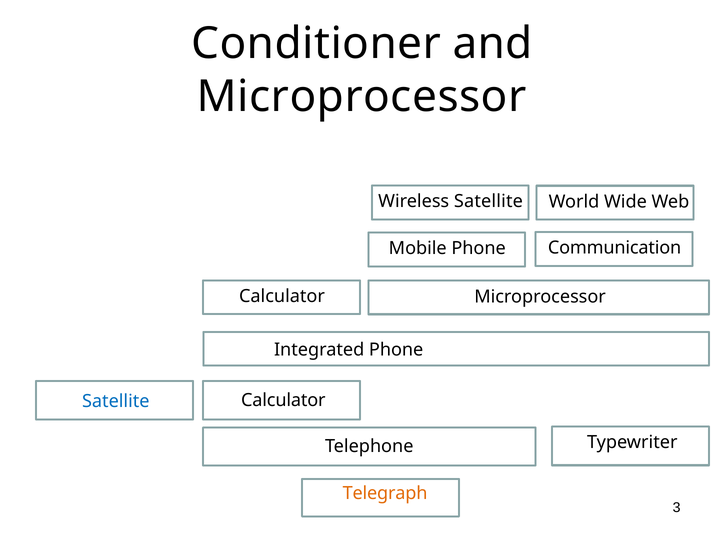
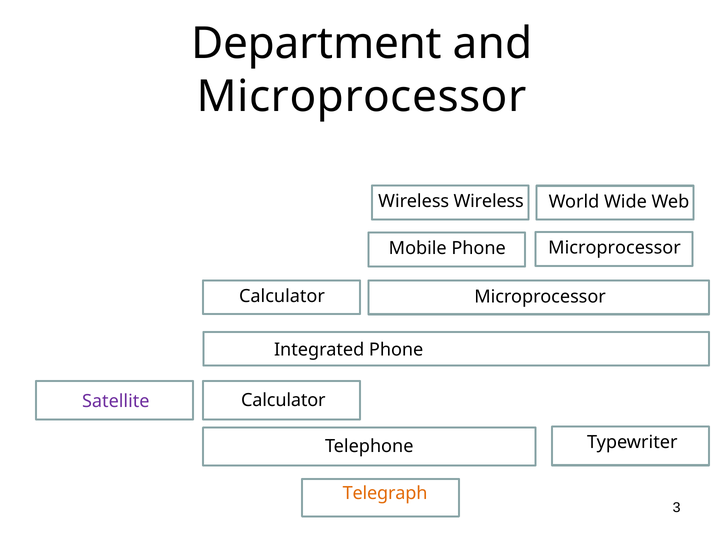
Conditioner: Conditioner -> Department
Wireless Satellite: Satellite -> Wireless
Phone Communication: Communication -> Microprocessor
Satellite at (116, 401) colour: blue -> purple
